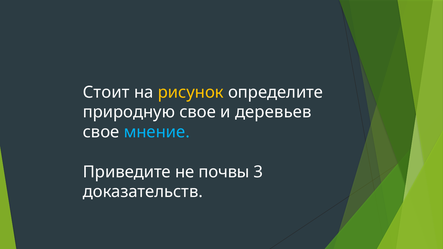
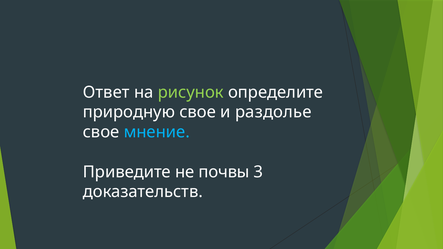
Стоит: Стоит -> Ответ
рисунок colour: yellow -> light green
деревьев: деревьев -> раздолье
